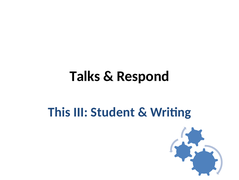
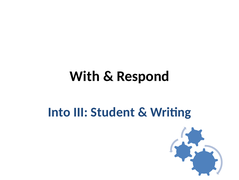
Talks: Talks -> With
This: This -> Into
